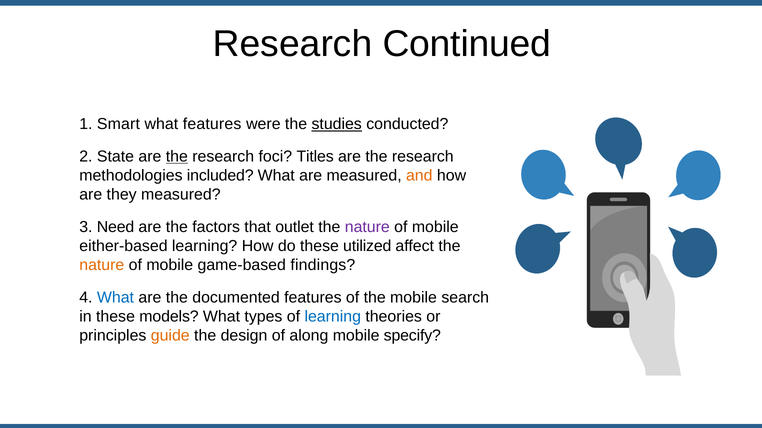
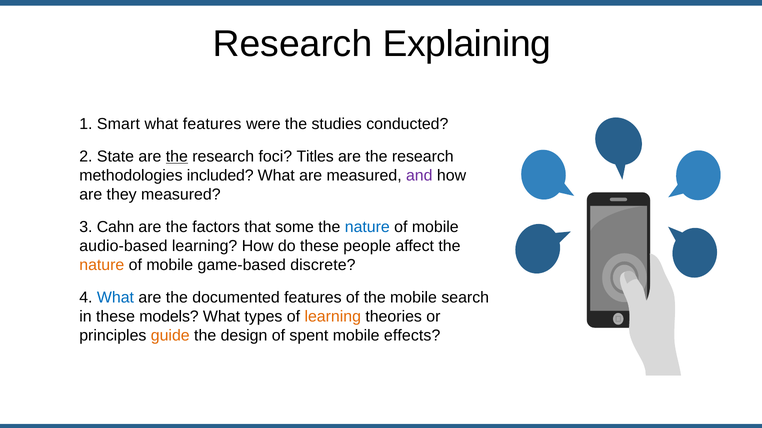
Continued: Continued -> Explaining
studies underline: present -> none
and colour: orange -> purple
Need: Need -> Cahn
outlet: outlet -> some
nature at (367, 227) colour: purple -> blue
either-based: either-based -> audio-based
utilized: utilized -> people
findings: findings -> discrete
learning at (333, 317) colour: blue -> orange
along: along -> spent
specify: specify -> effects
